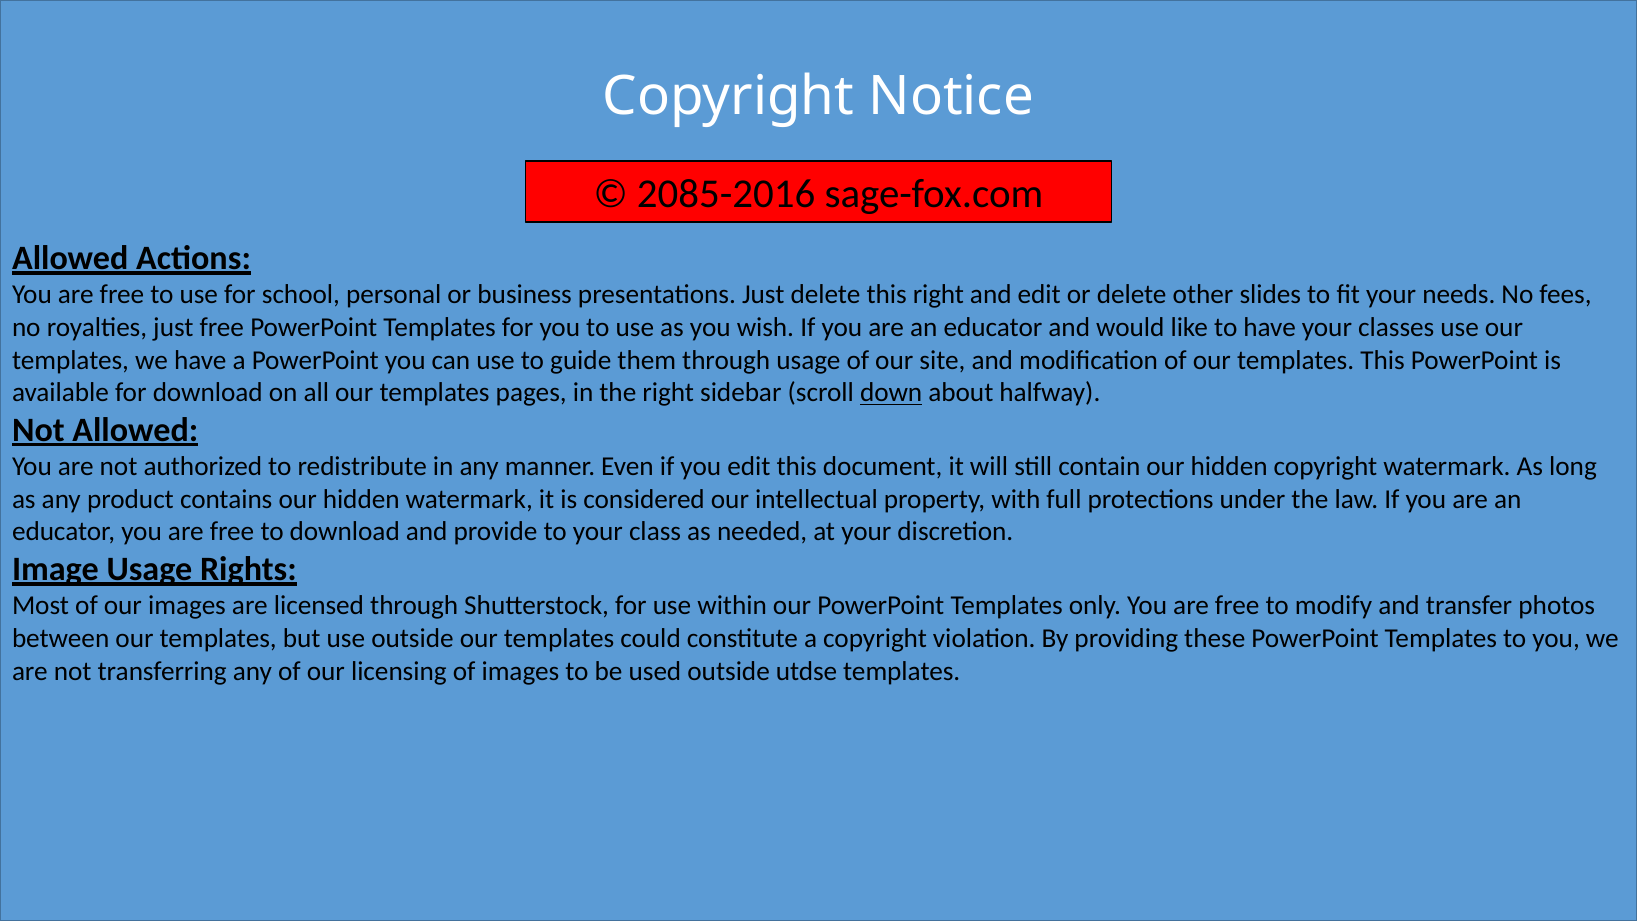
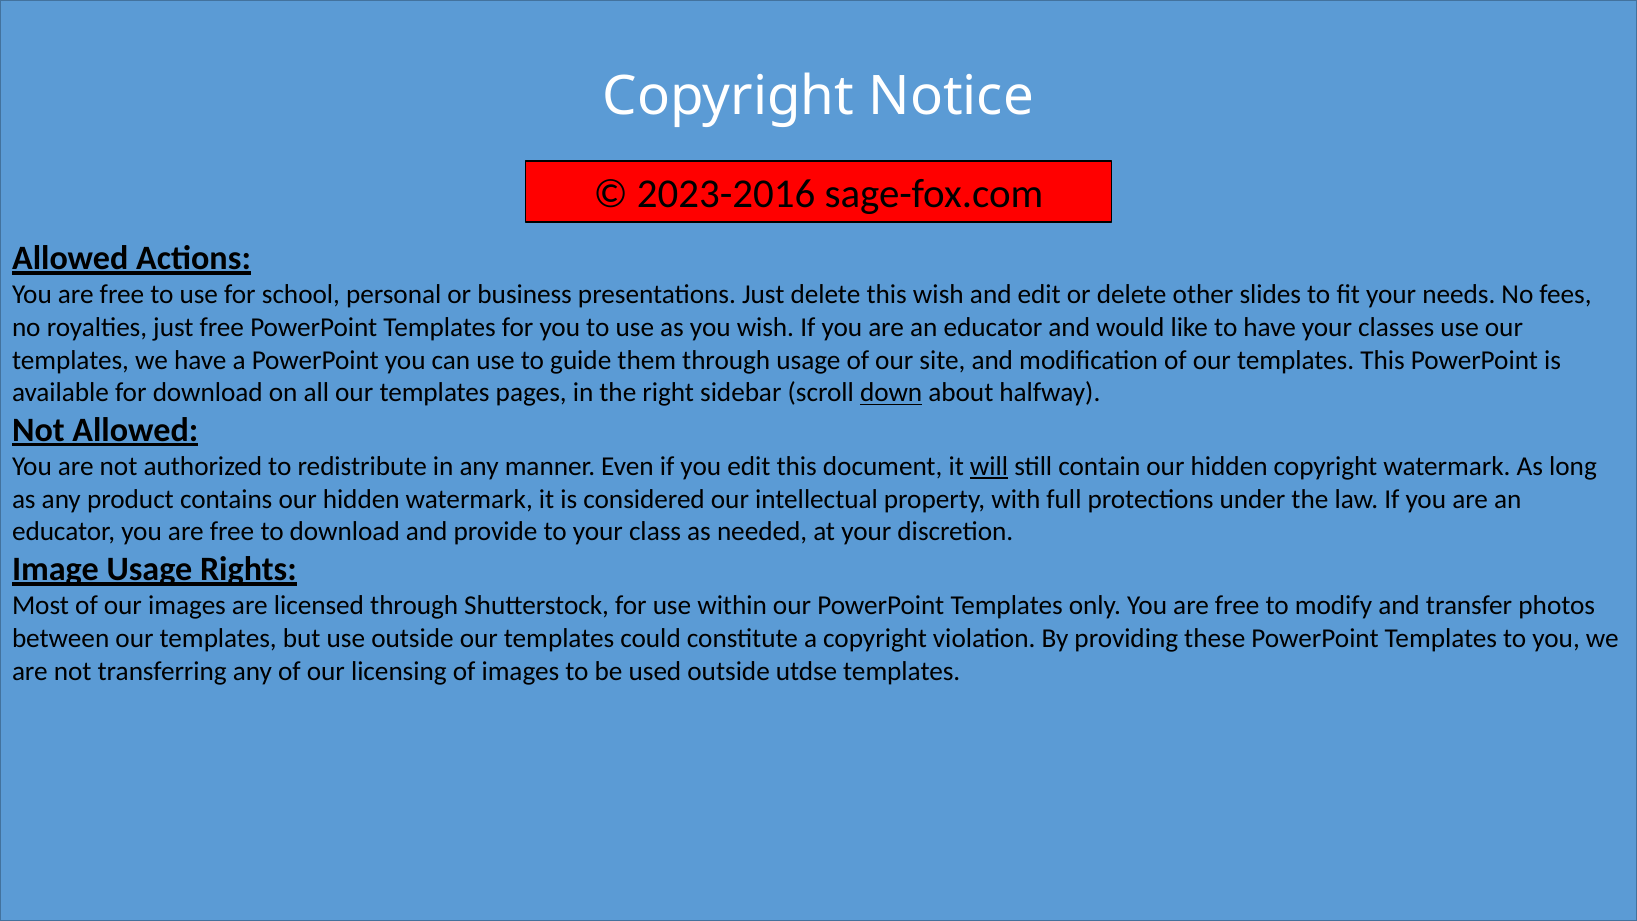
2085-2016: 2085-2016 -> 2023-2016
this right: right -> wish
will underline: none -> present
